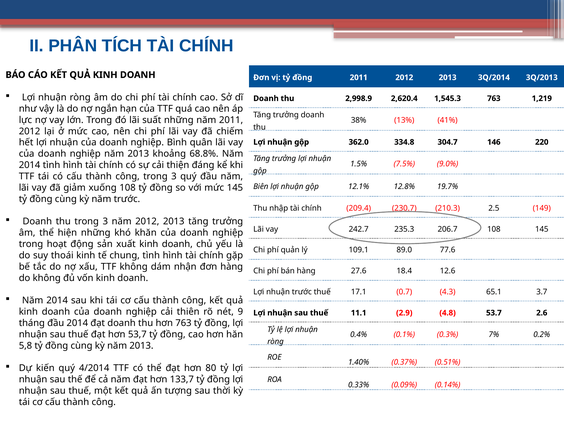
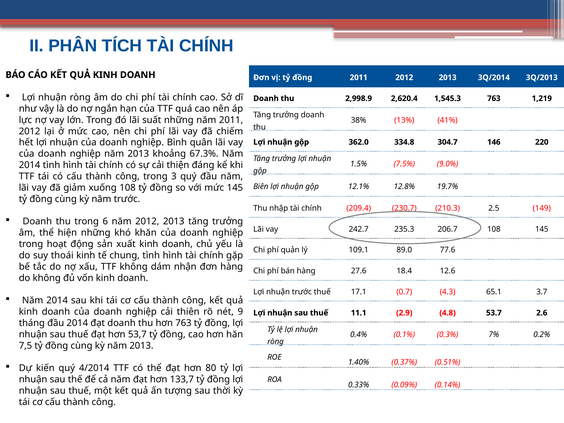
68.8%: 68.8% -> 67.3%
thu trong 3: 3 -> 6
5,8: 5,8 -> 7,5
